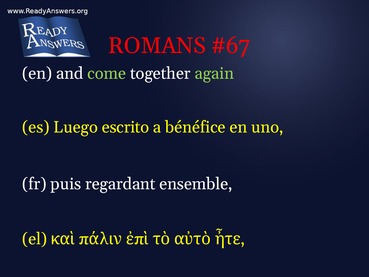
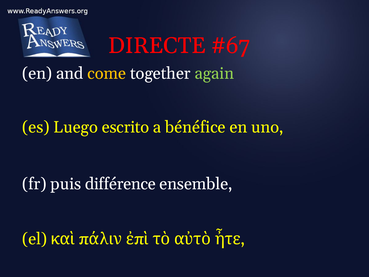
ROMANS: ROMANS -> DIRECTE
come colour: light green -> yellow
regardant: regardant -> différence
